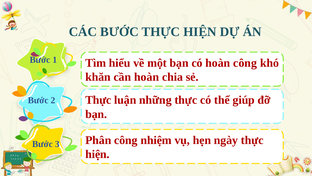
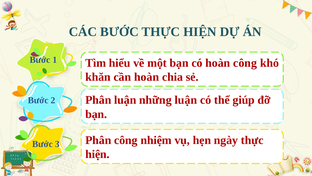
Thực at (98, 100): Thực -> Phân
những thực: thực -> luận
